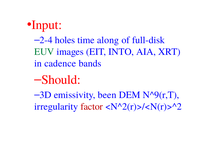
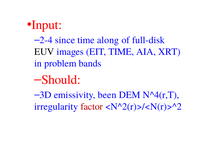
holes: holes -> since
EUV colour: green -> black
EIT INTO: INTO -> TIME
cadence: cadence -> problem
N^9(r,T: N^9(r,T -> N^4(r,T
